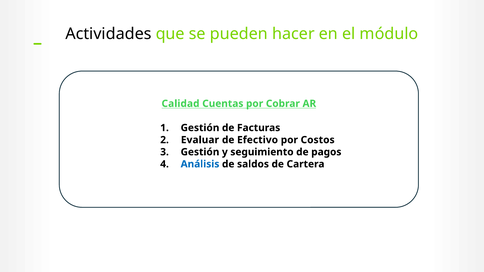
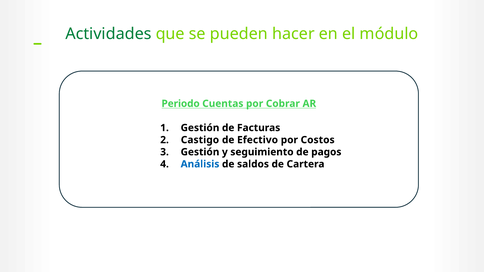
Actividades colour: black -> green
Calidad: Calidad -> Periodo
Evaluar: Evaluar -> Castigo
